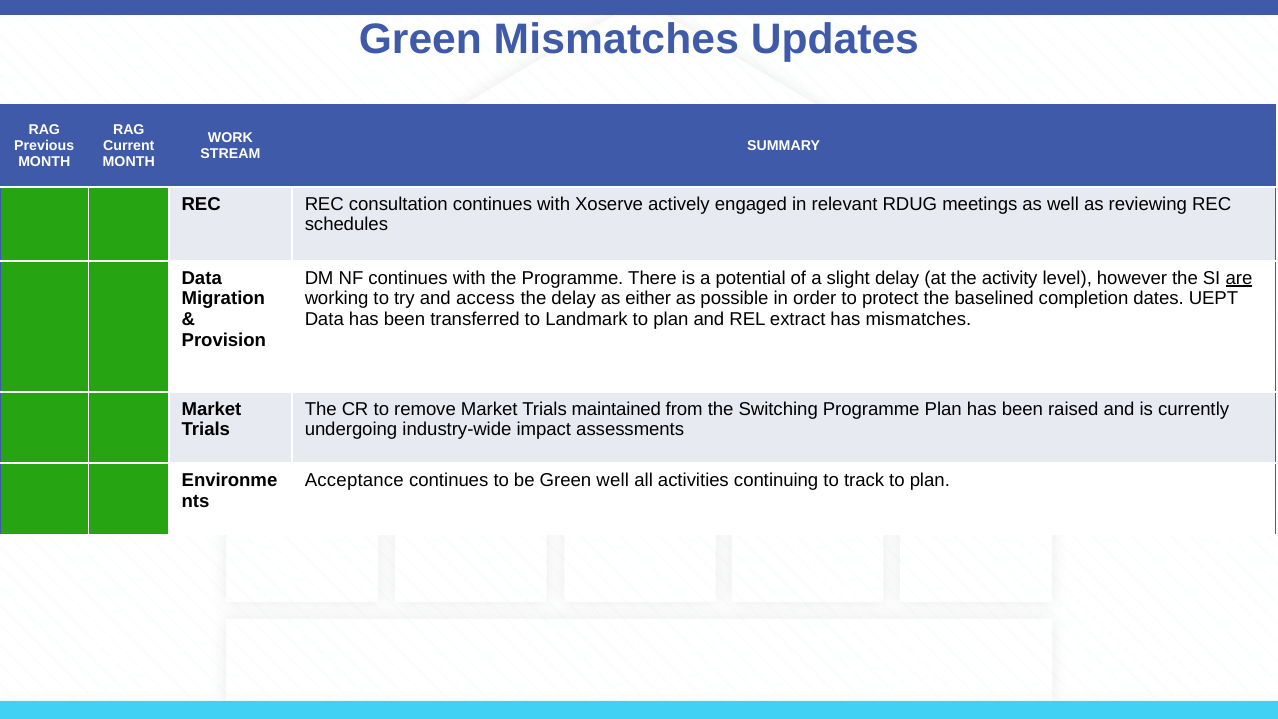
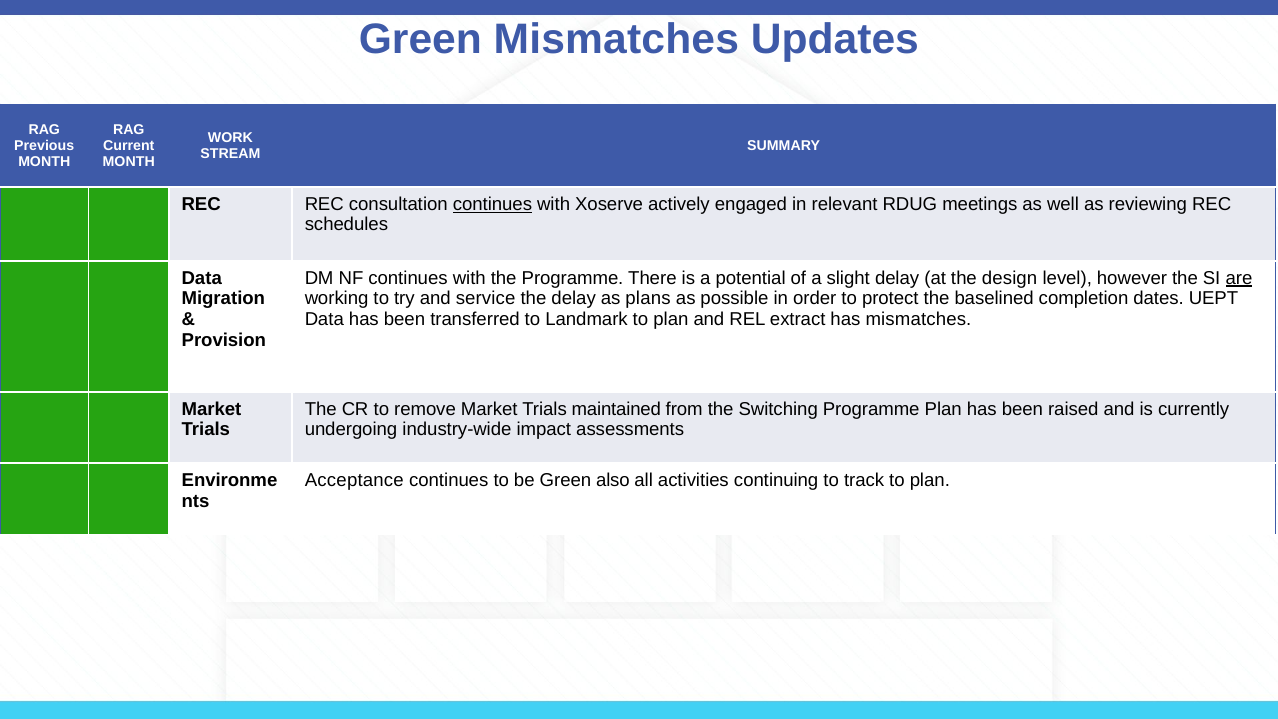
continues at (492, 204) underline: none -> present
activity: activity -> design
access: access -> service
either: either -> plans
Green well: well -> also
